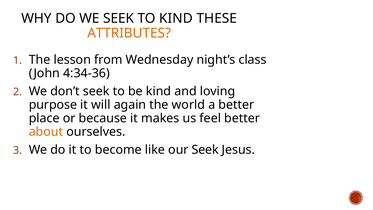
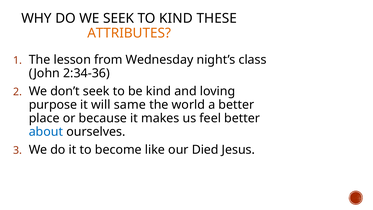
4:34-36: 4:34-36 -> 2:34-36
again: again -> same
about colour: orange -> blue
our Seek: Seek -> Died
